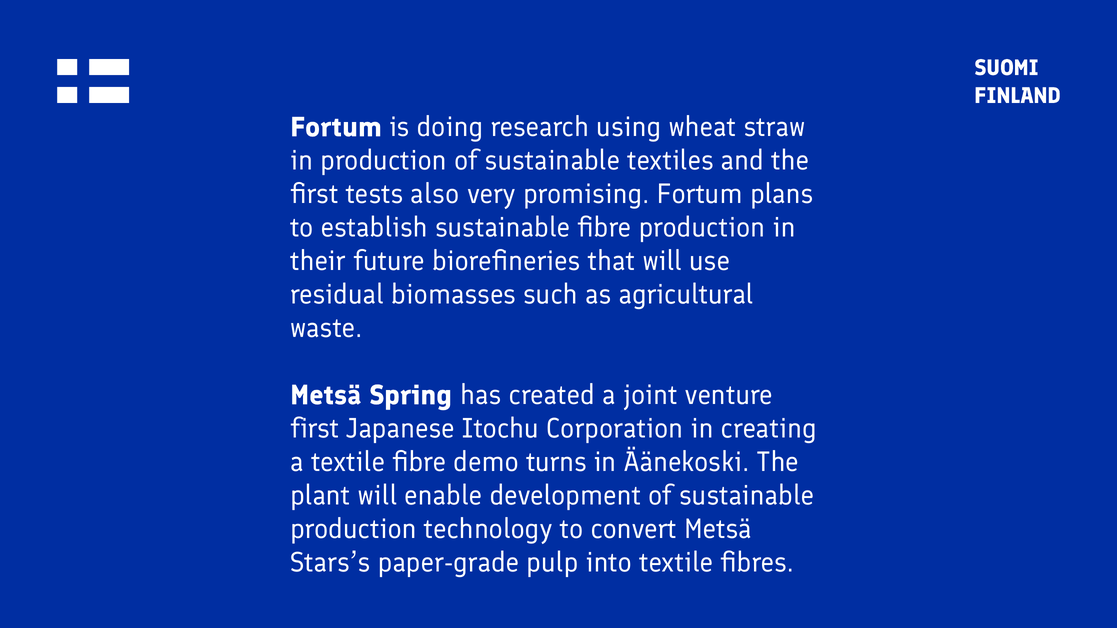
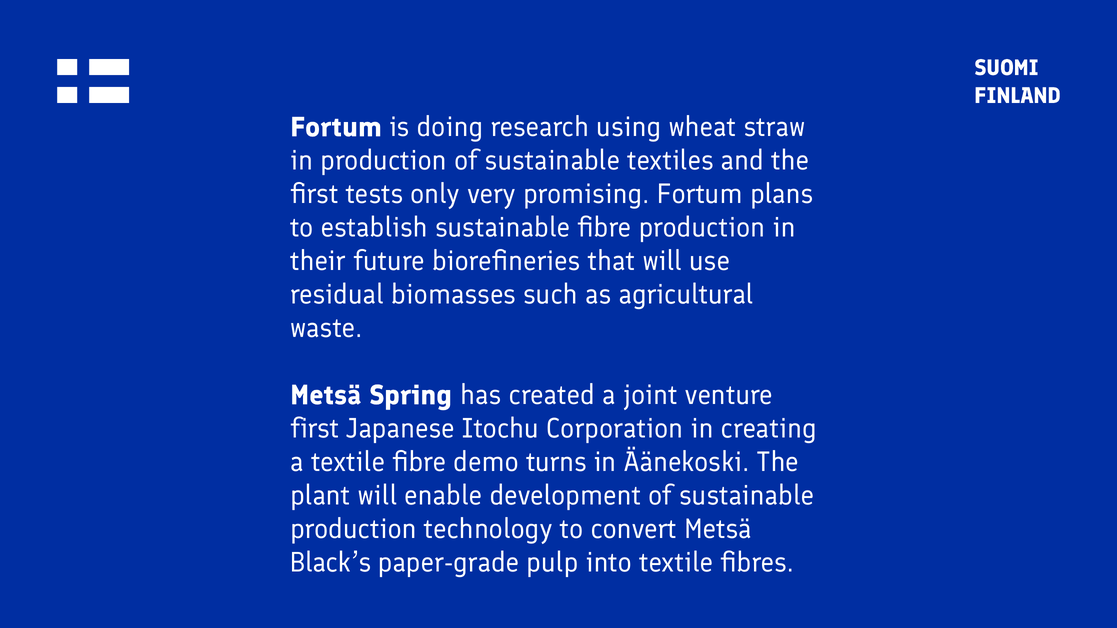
also: also -> only
Stars’s: Stars’s -> Black’s
